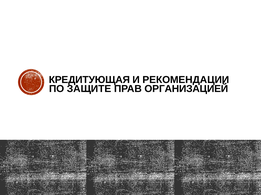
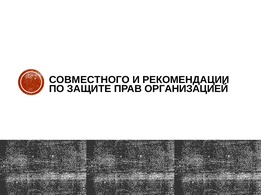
КРЕДИТУЮЩАЯ: КРЕДИТУЮЩАЯ -> СОВМЕСТНОГО
